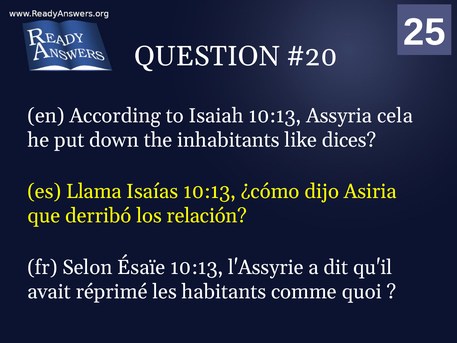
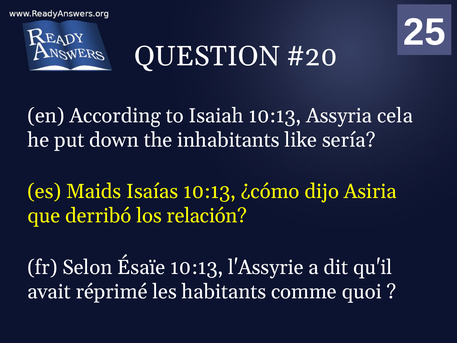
dices: dices -> sería
Llama: Llama -> Maids
